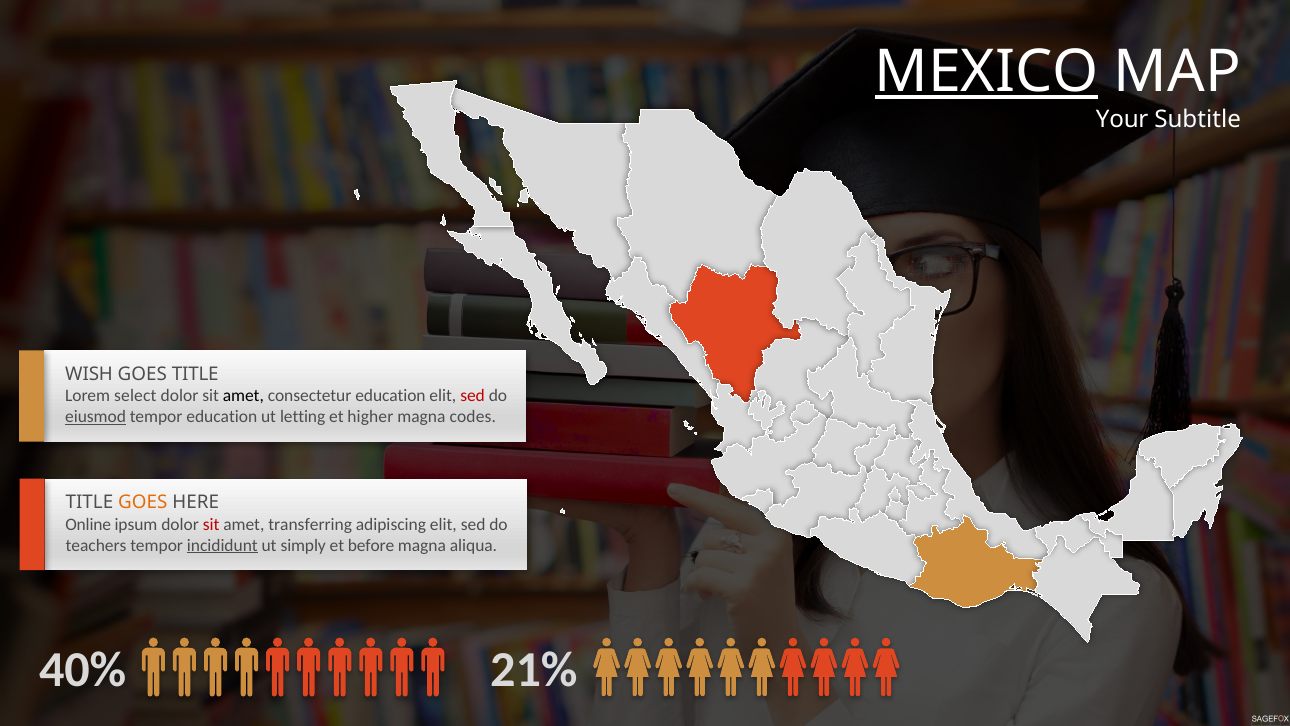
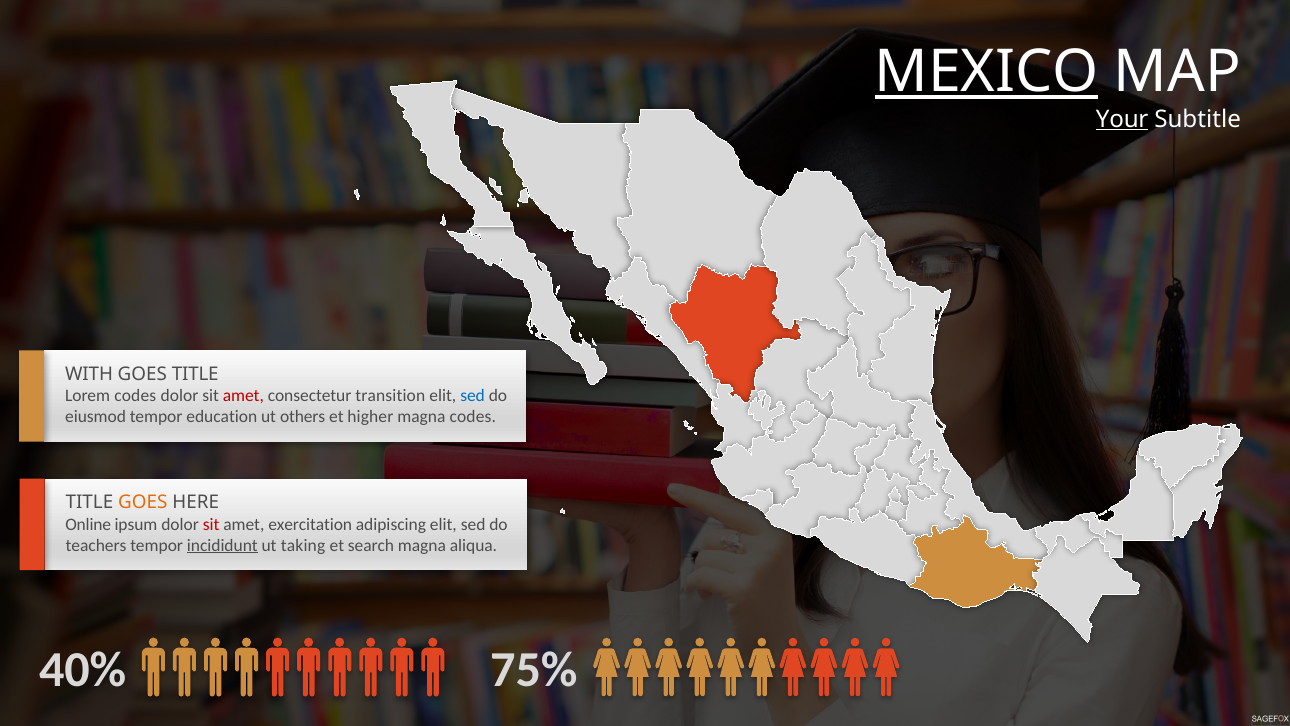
Your underline: none -> present
WISH: WISH -> WITH
Lorem select: select -> codes
amet at (243, 396) colour: black -> red
consectetur education: education -> transition
sed at (473, 396) colour: red -> blue
eiusmod underline: present -> none
letting: letting -> others
transferring: transferring -> exercitation
simply: simply -> taking
before: before -> search
21%: 21% -> 75%
